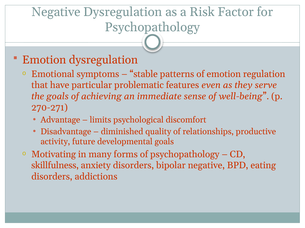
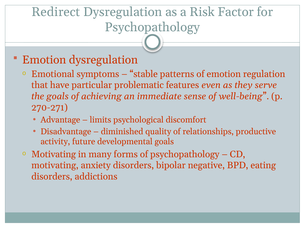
Negative at (56, 12): Negative -> Redirect
skillfulness at (55, 166): skillfulness -> motivating
